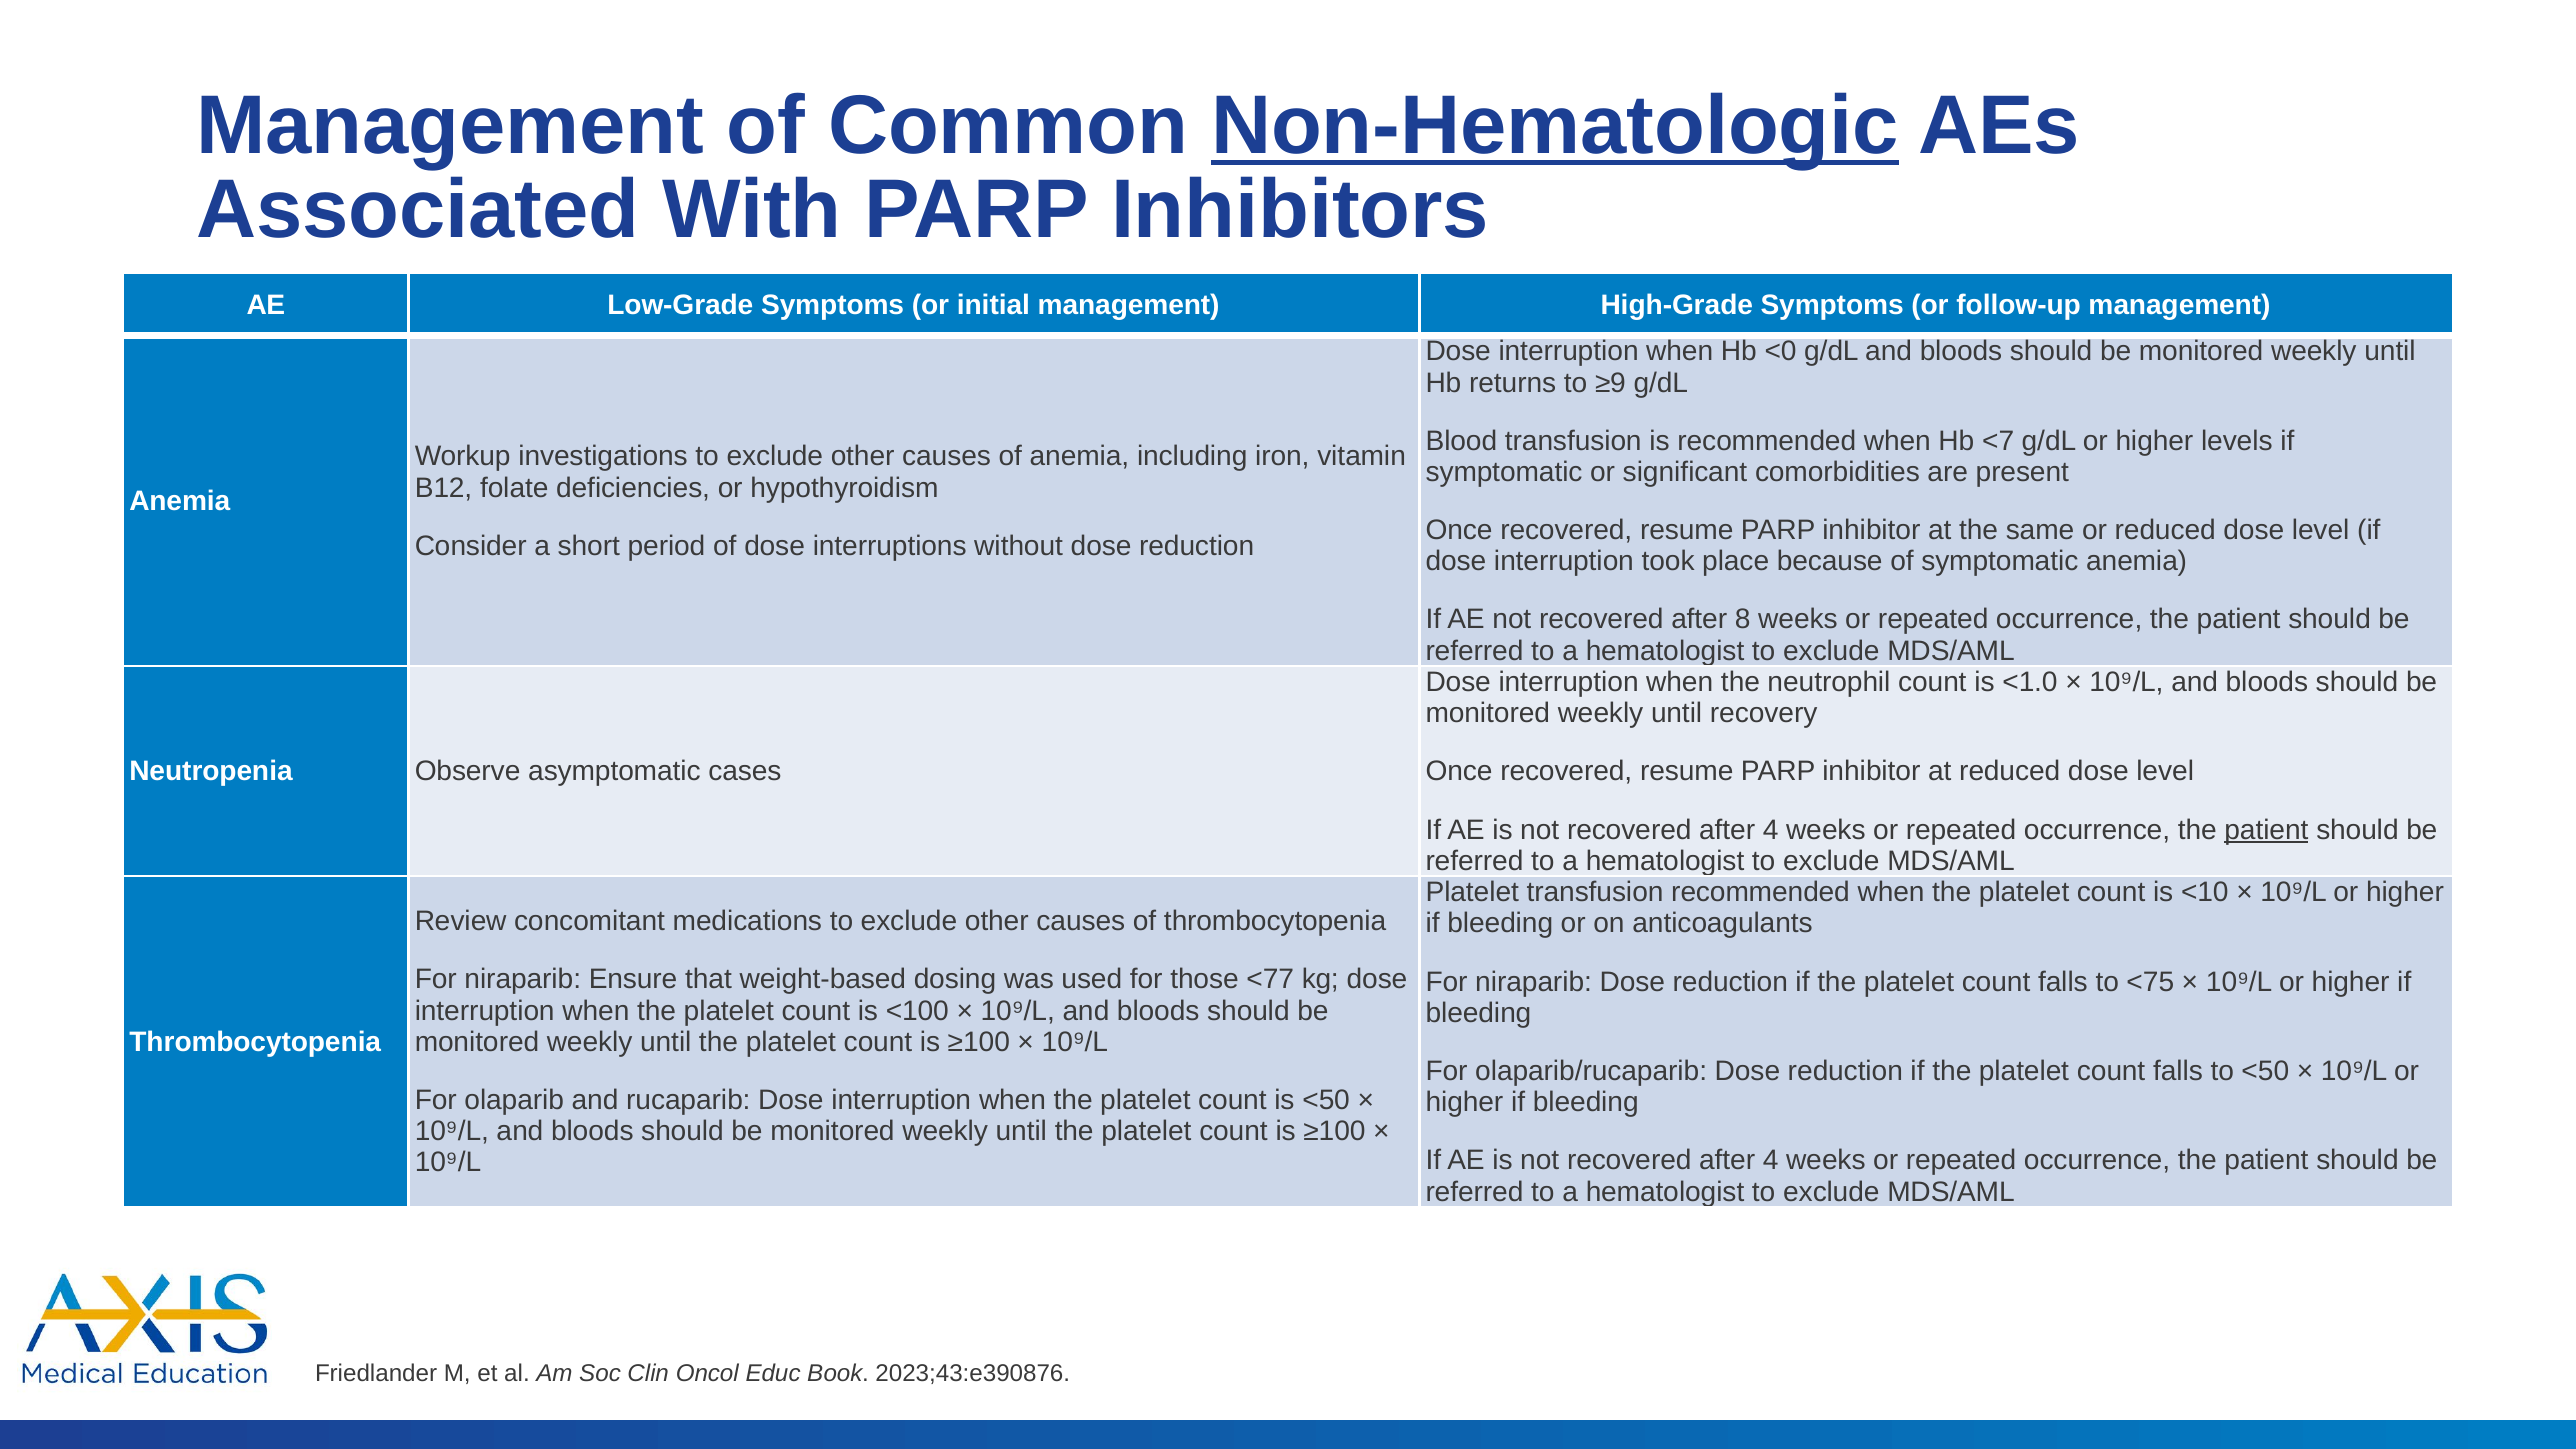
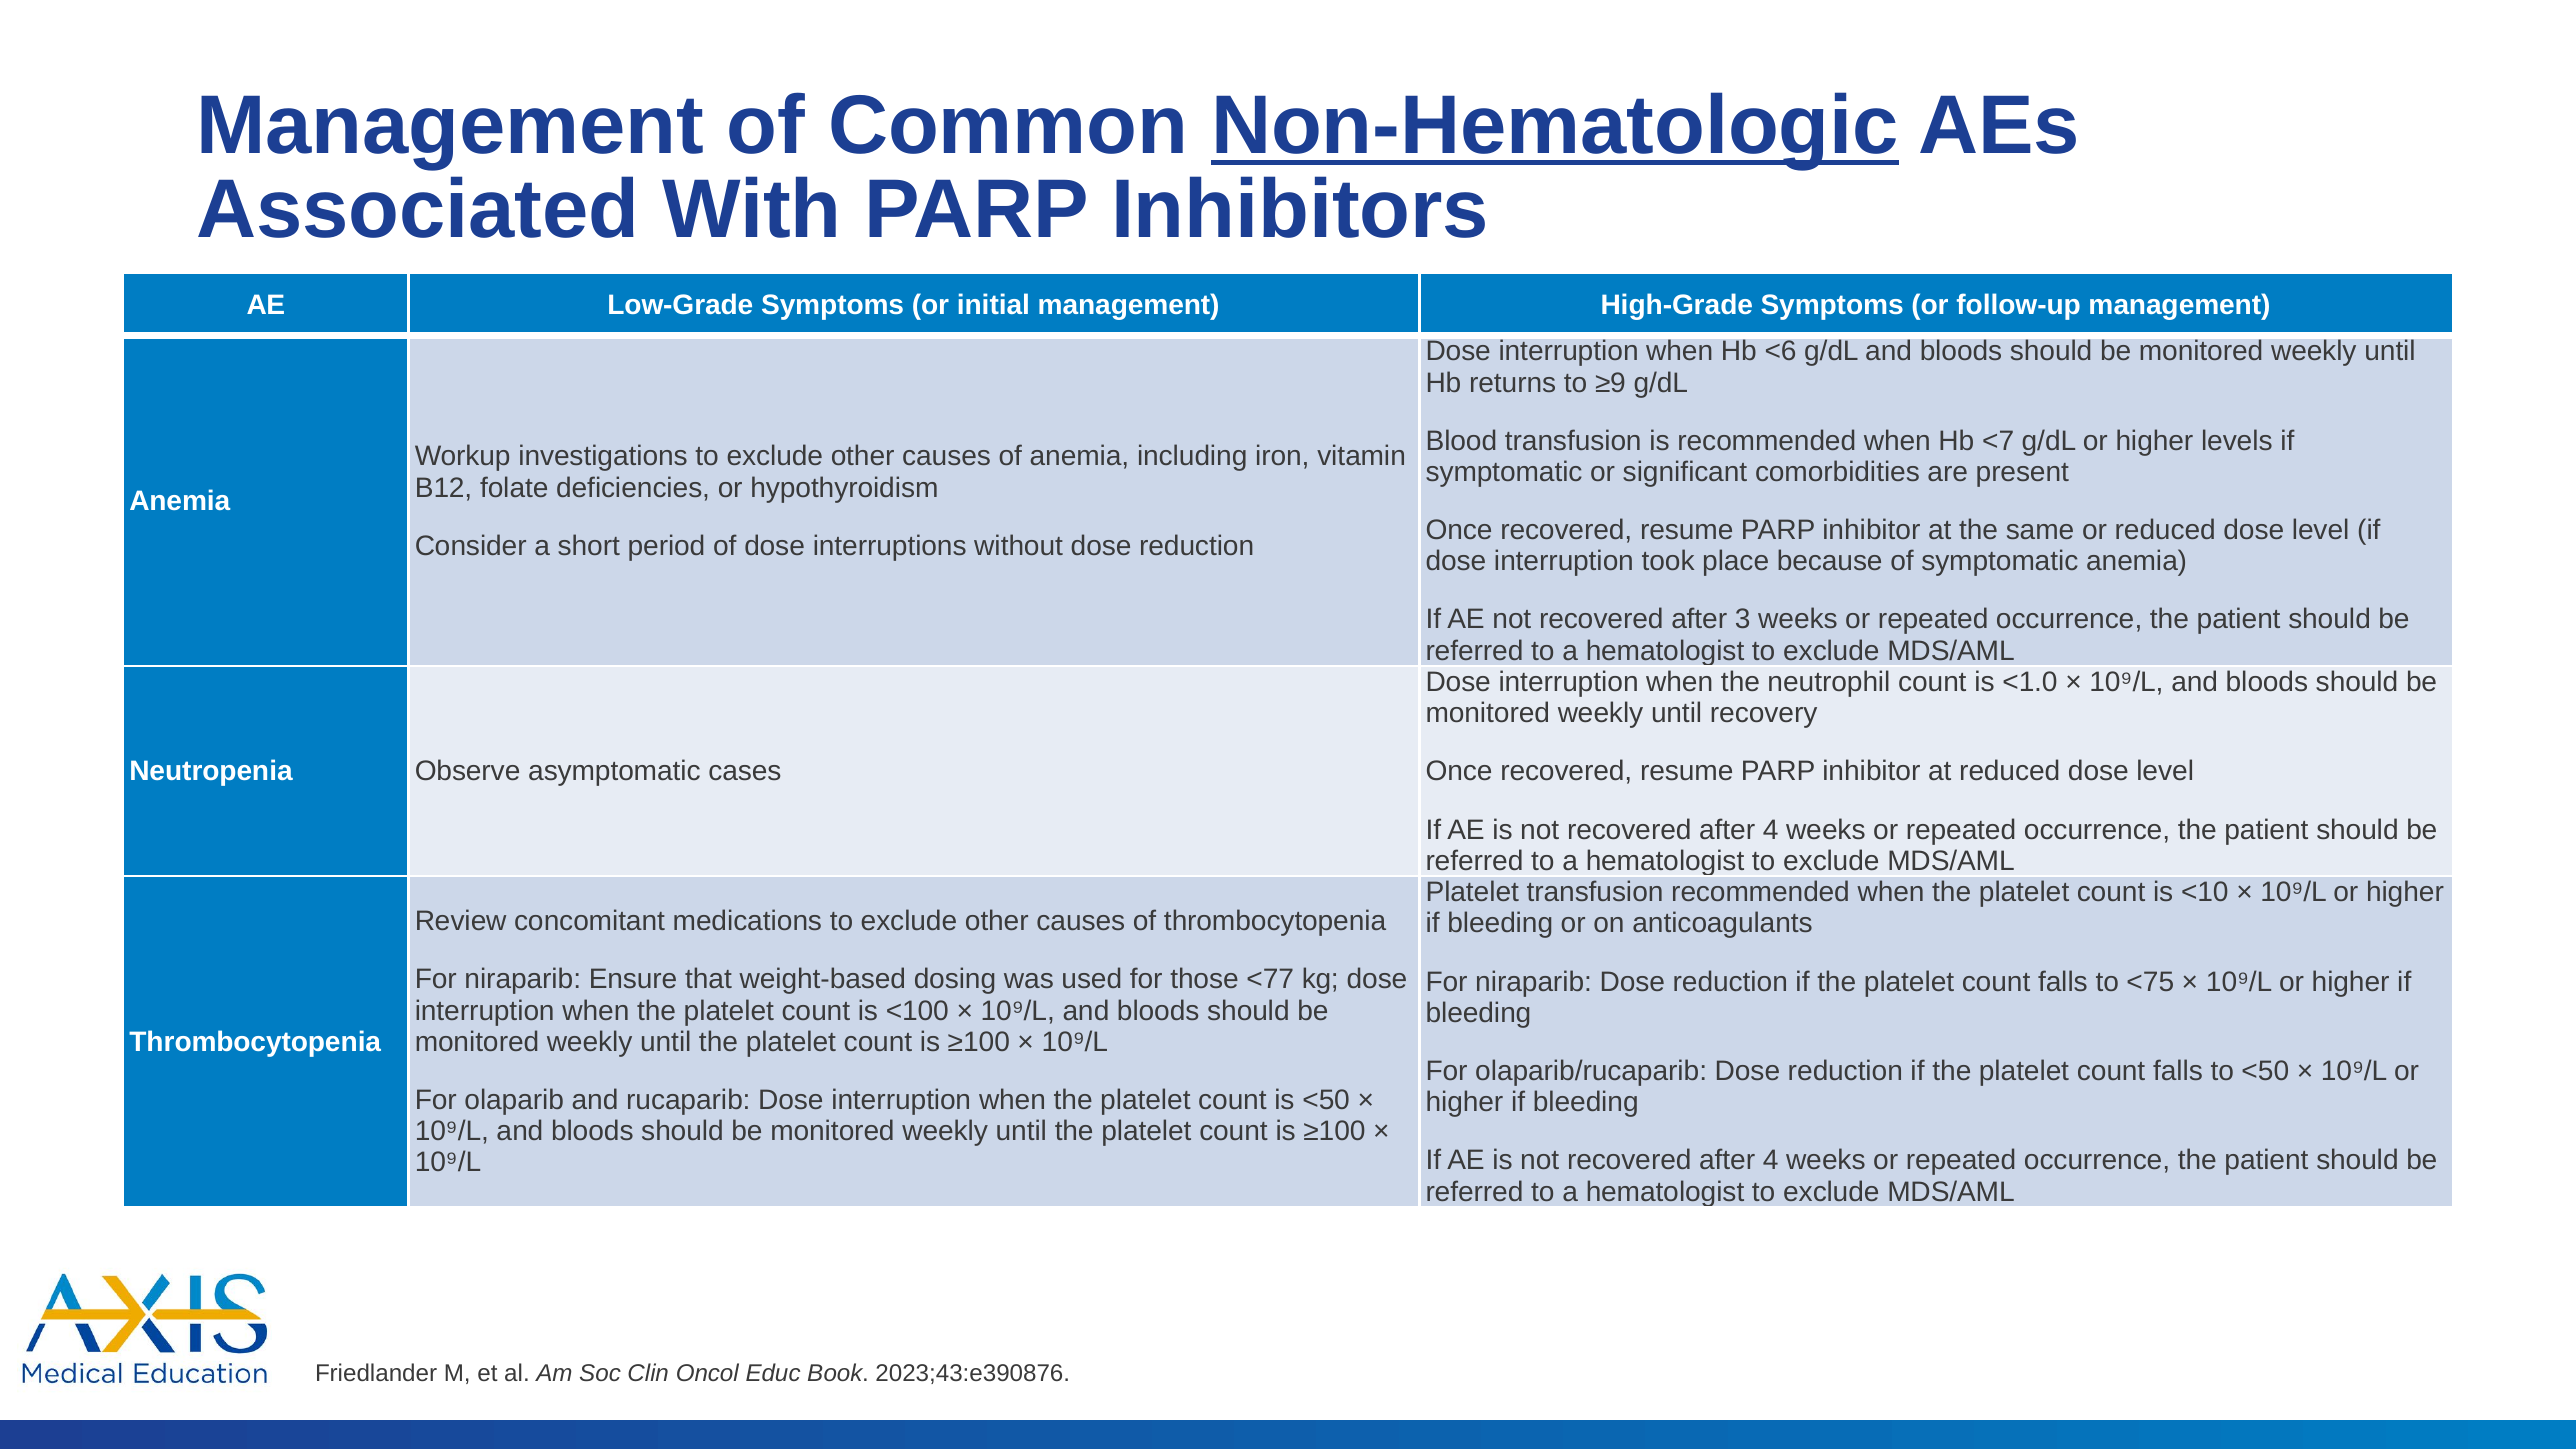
<0: <0 -> <6
8: 8 -> 3
patient at (2266, 830) underline: present -> none
